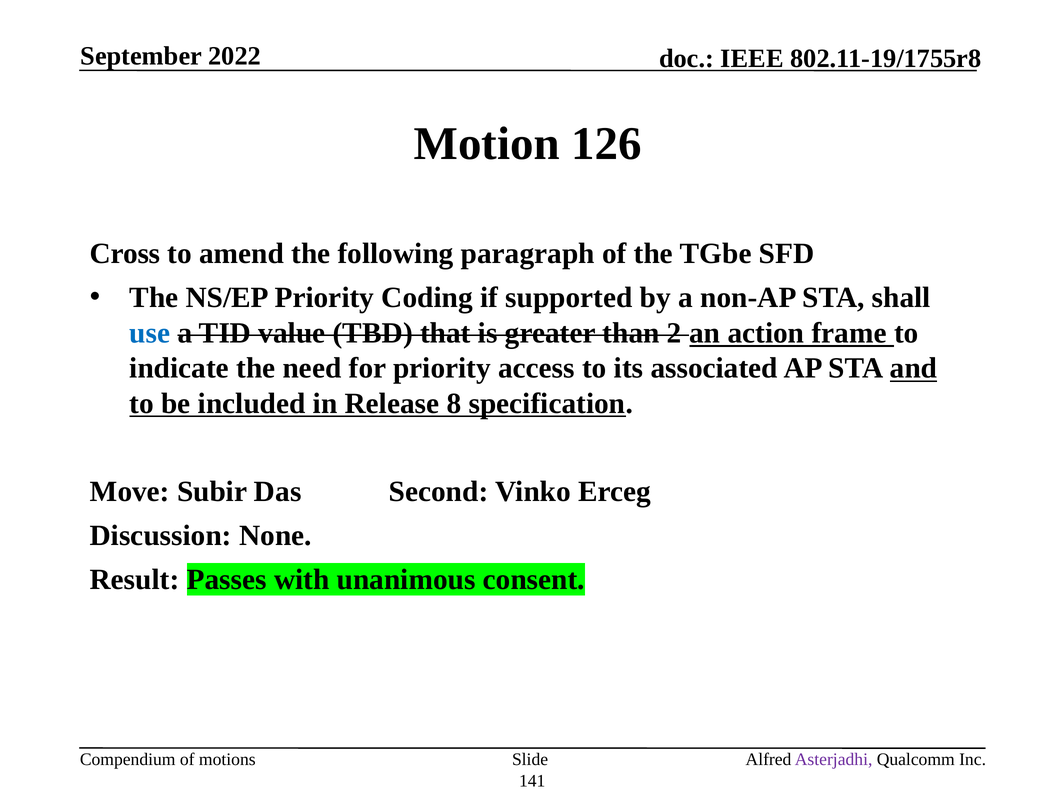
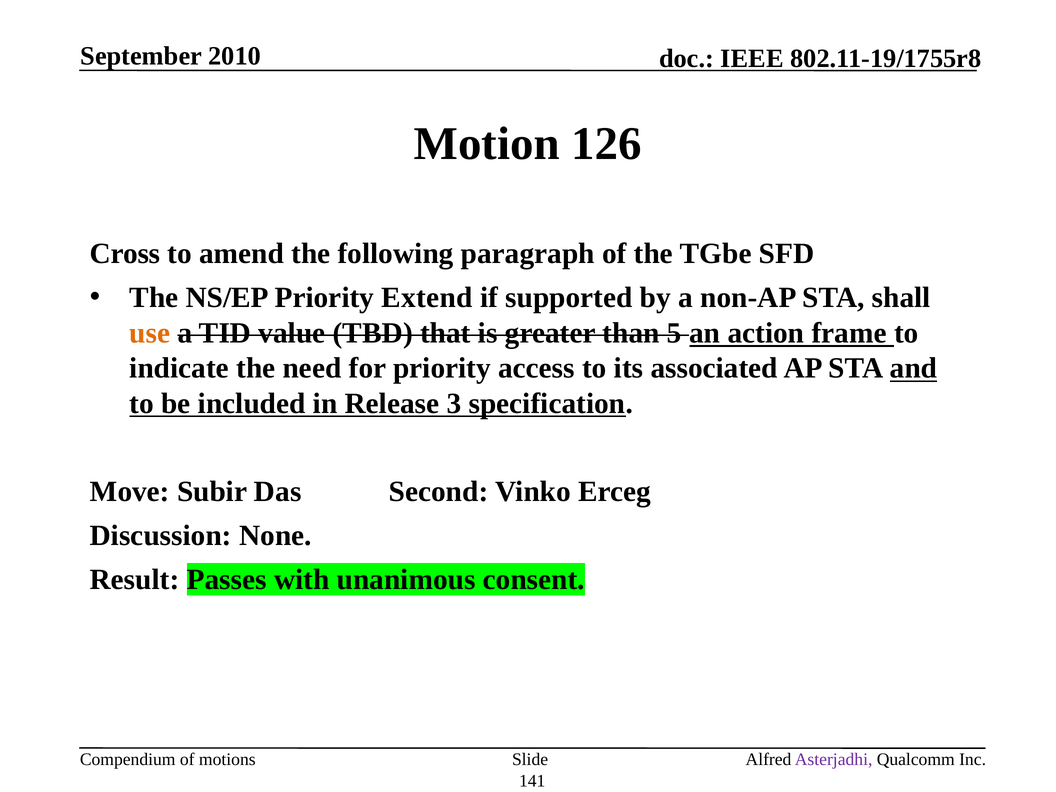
2022: 2022 -> 2010
Coding: Coding -> Extend
use colour: blue -> orange
2: 2 -> 5
8: 8 -> 3
